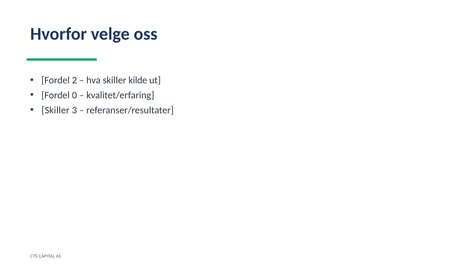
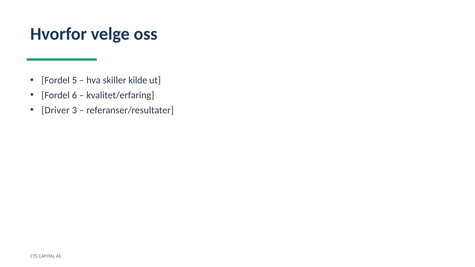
2: 2 -> 5
0: 0 -> 6
Skiller at (56, 110): Skiller -> Driver
